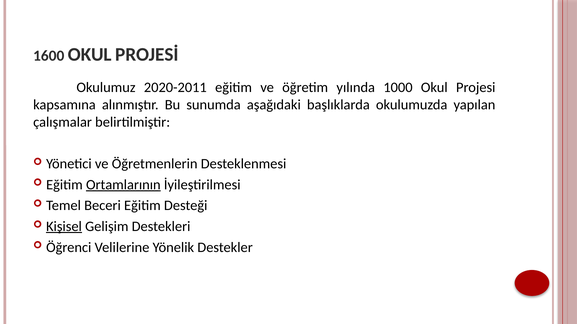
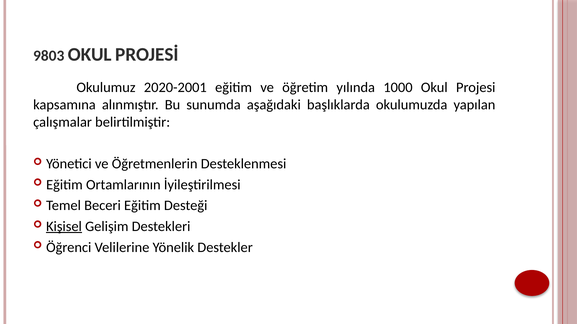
1600: 1600 -> 9803
2020-2011: 2020-2011 -> 2020-2001
Ortamlarının underline: present -> none
